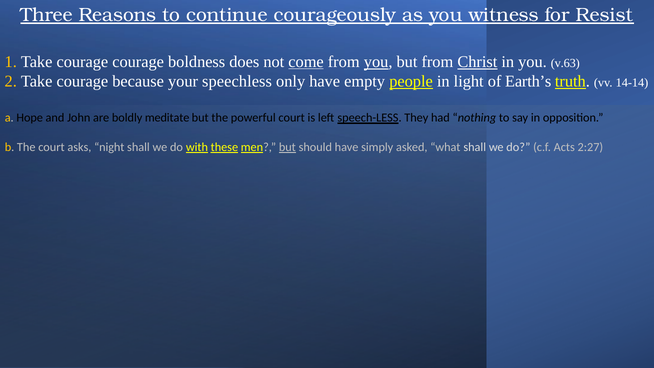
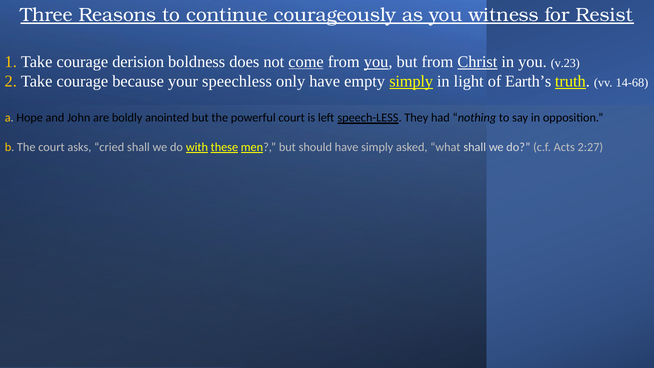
courage courage: courage -> derision
v.63: v.63 -> v.23
empty people: people -> simply
14-14: 14-14 -> 14-68
meditate: meditate -> anointed
night: night -> cried
but at (287, 147) underline: present -> none
